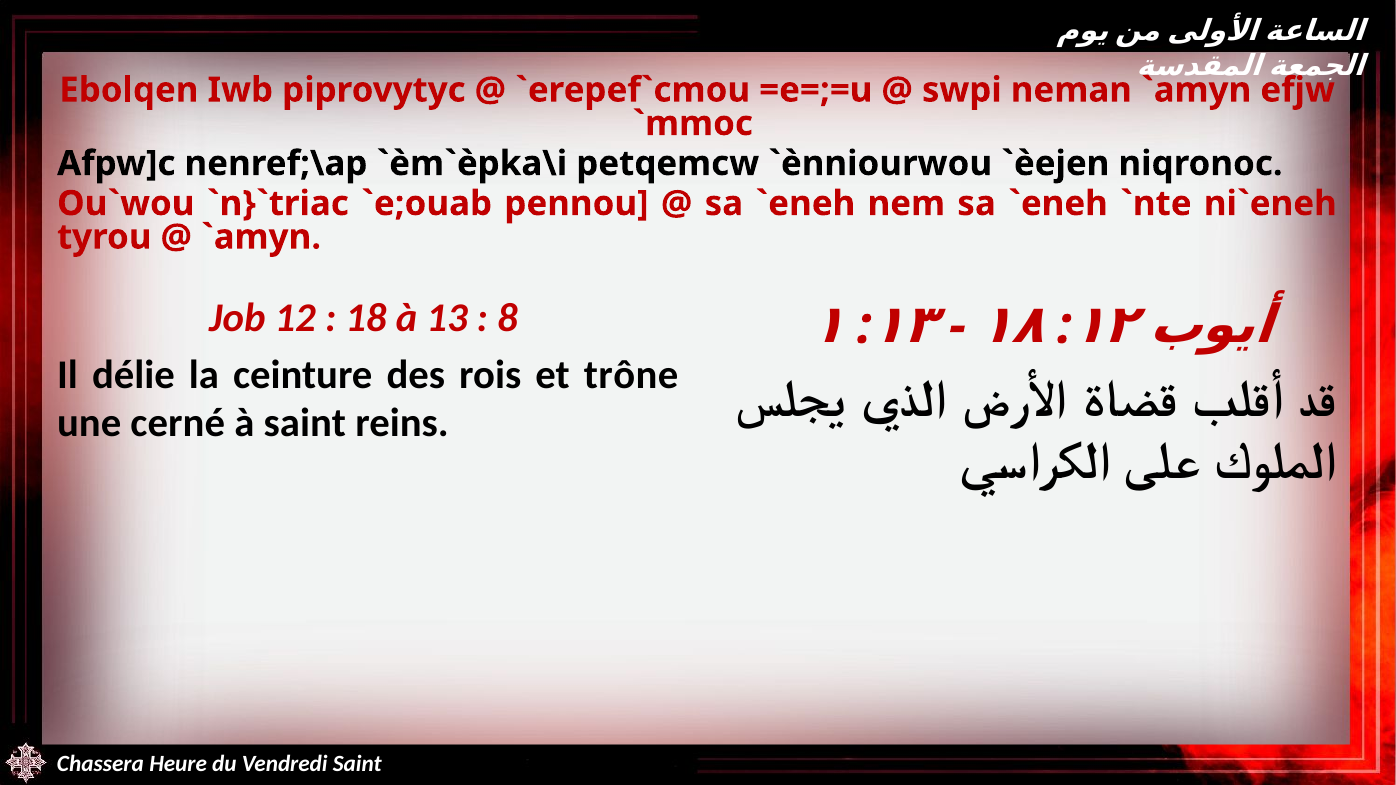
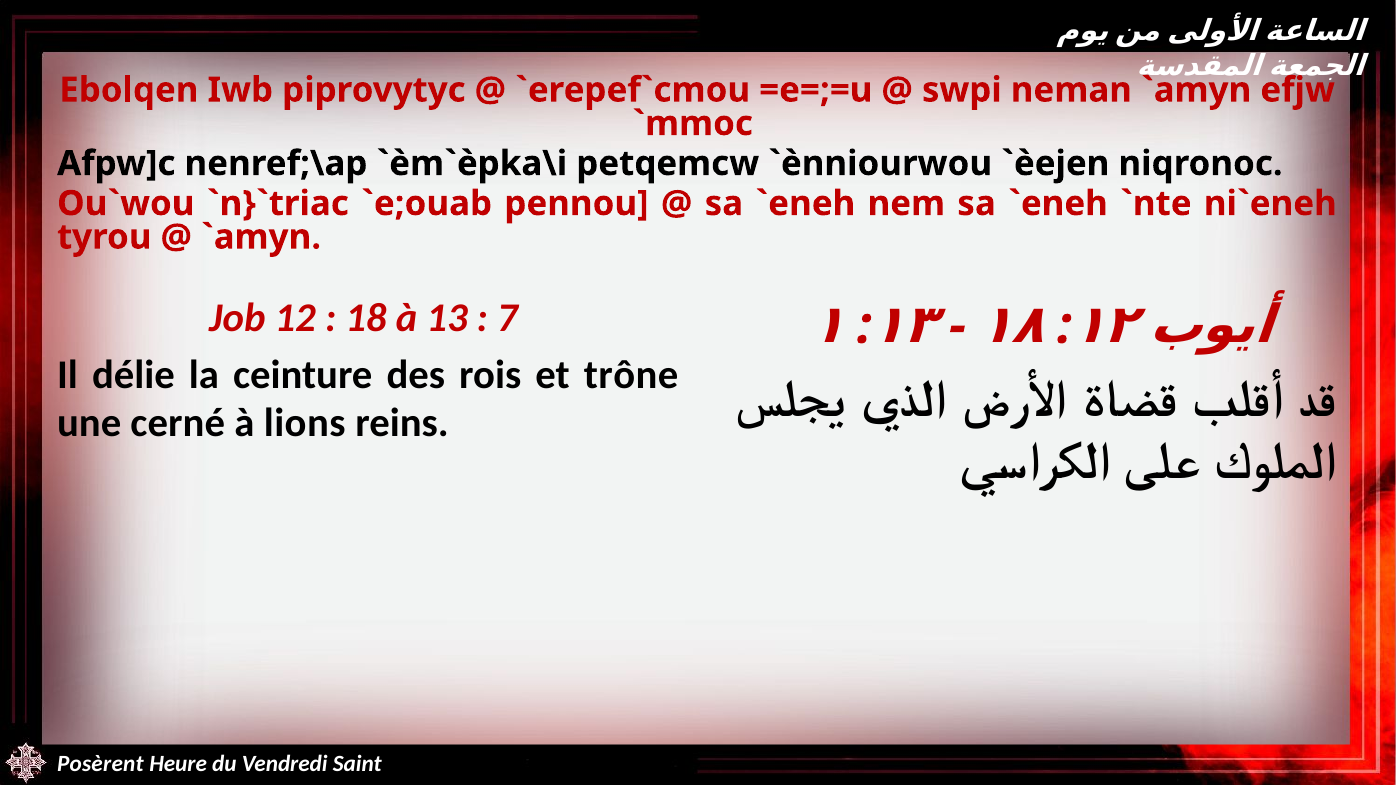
8: 8 -> 7
à saint: saint -> lions
Chassera: Chassera -> Posèrent
